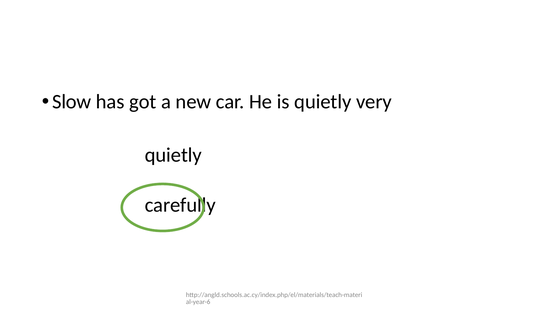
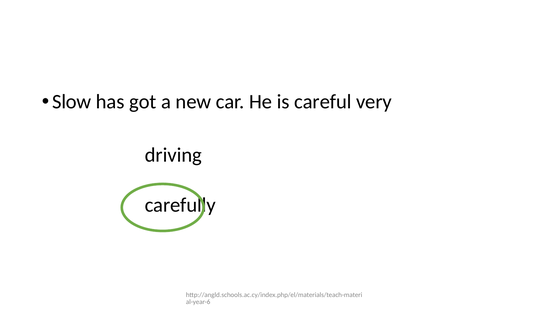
is quietly: quietly -> careful
quietly at (173, 155): quietly -> driving
